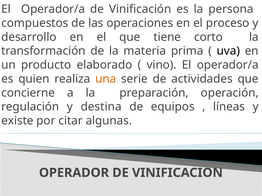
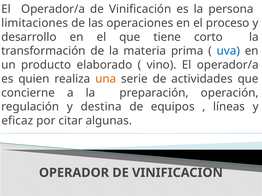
compuestos: compuestos -> limitaciones
uva colour: black -> blue
existe: existe -> eficaz
